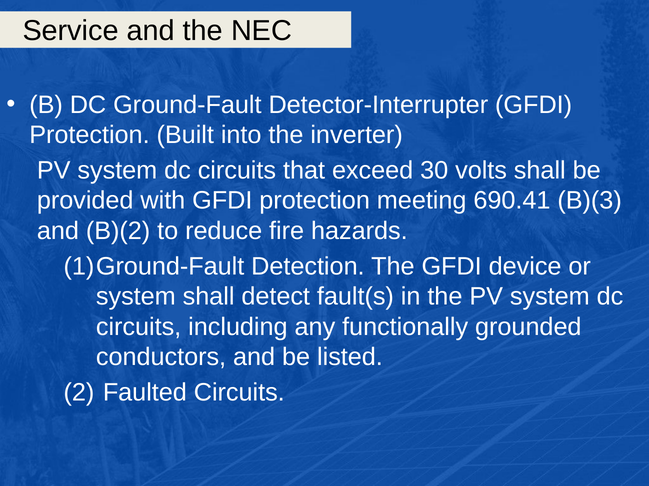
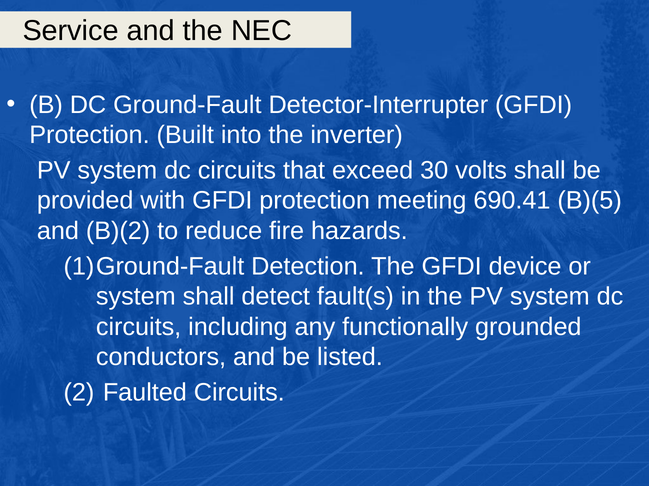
B)(3: B)(3 -> B)(5
